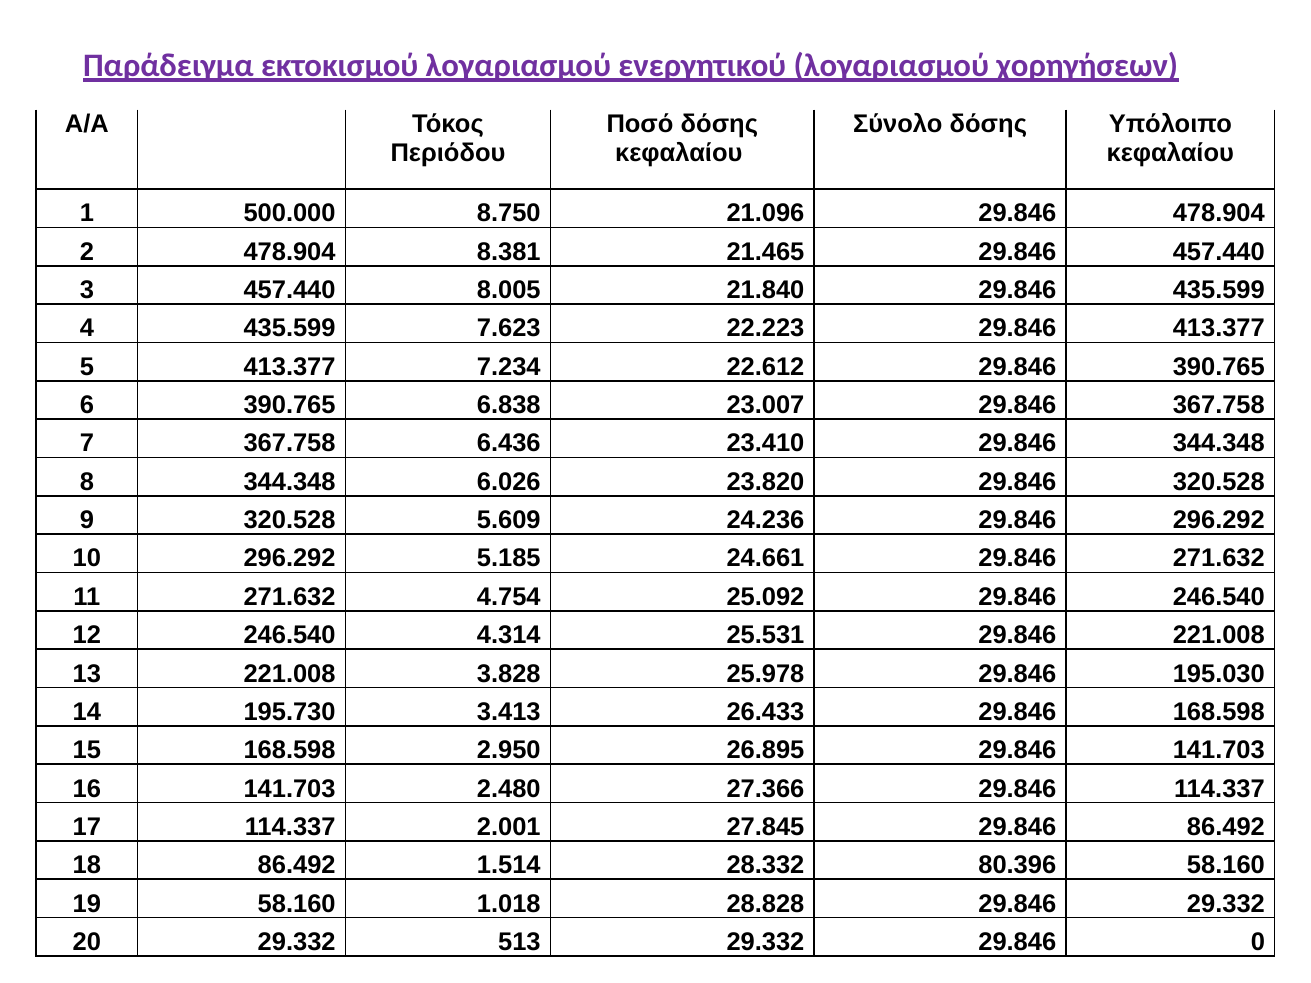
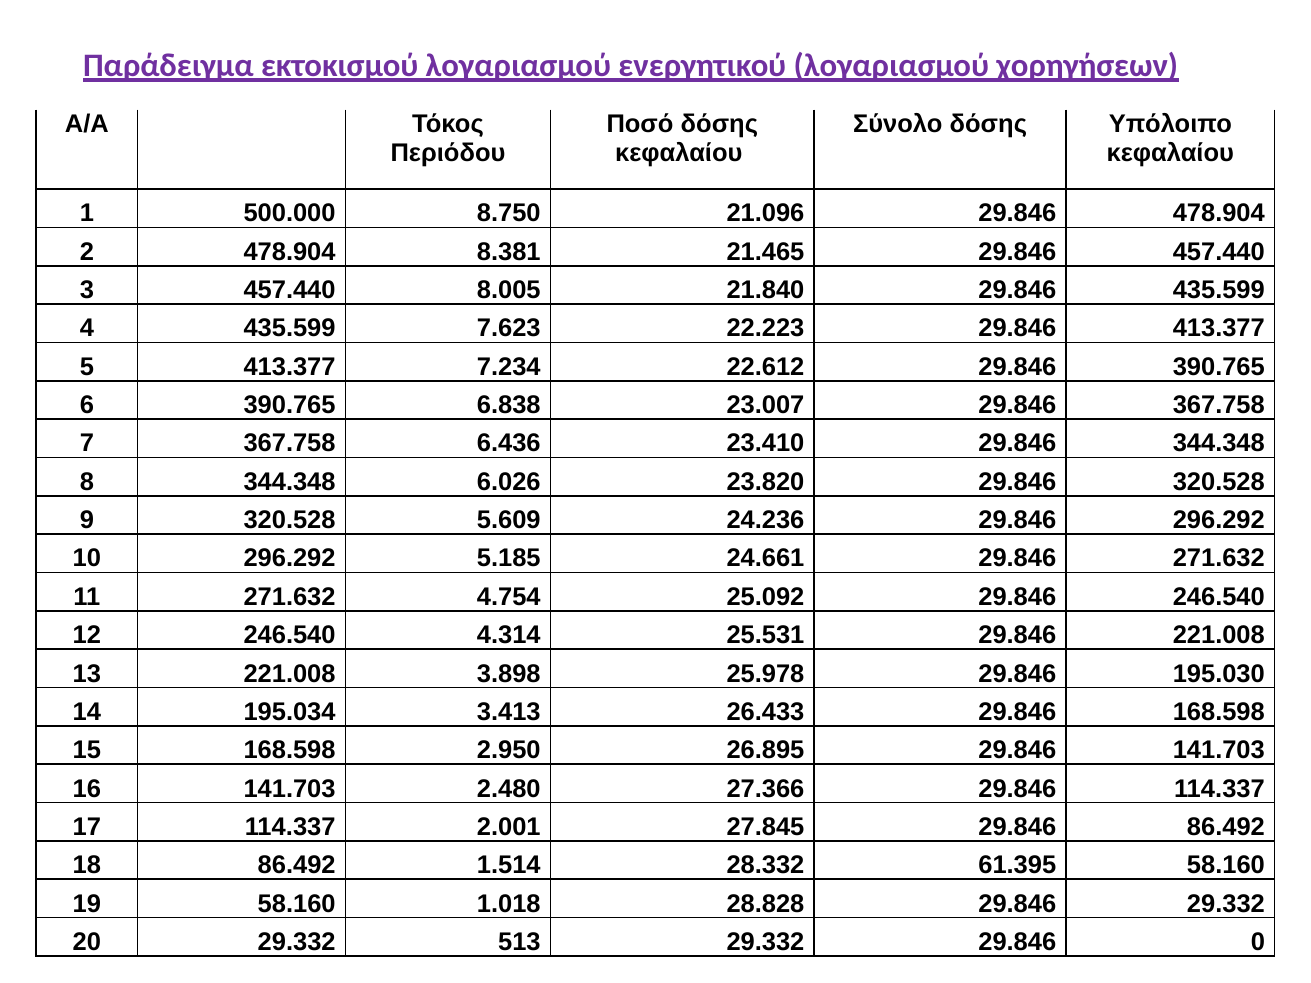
3.828: 3.828 -> 3.898
195.730: 195.730 -> 195.034
80.396: 80.396 -> 61.395
